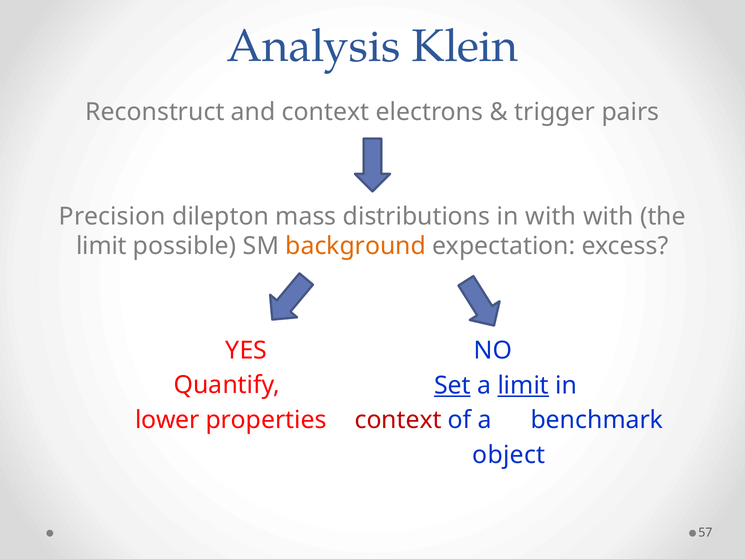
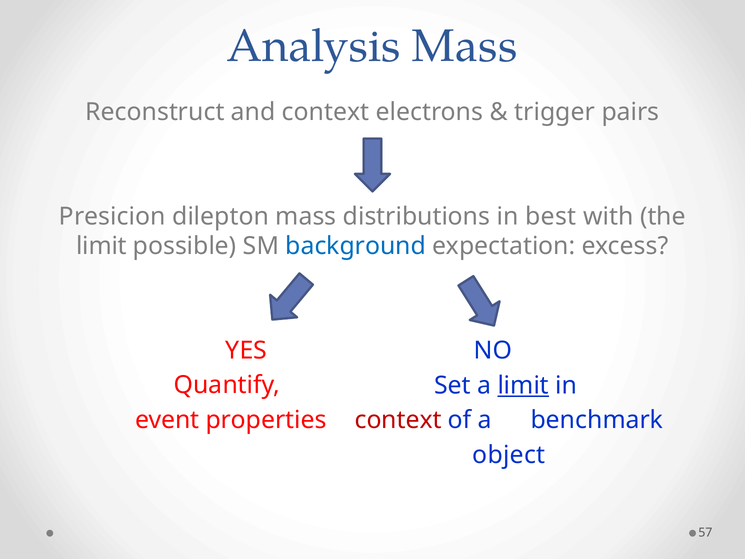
Analysis Klein: Klein -> Mass
Precision: Precision -> Presicion
in with: with -> best
background colour: orange -> blue
Set underline: present -> none
lower: lower -> event
